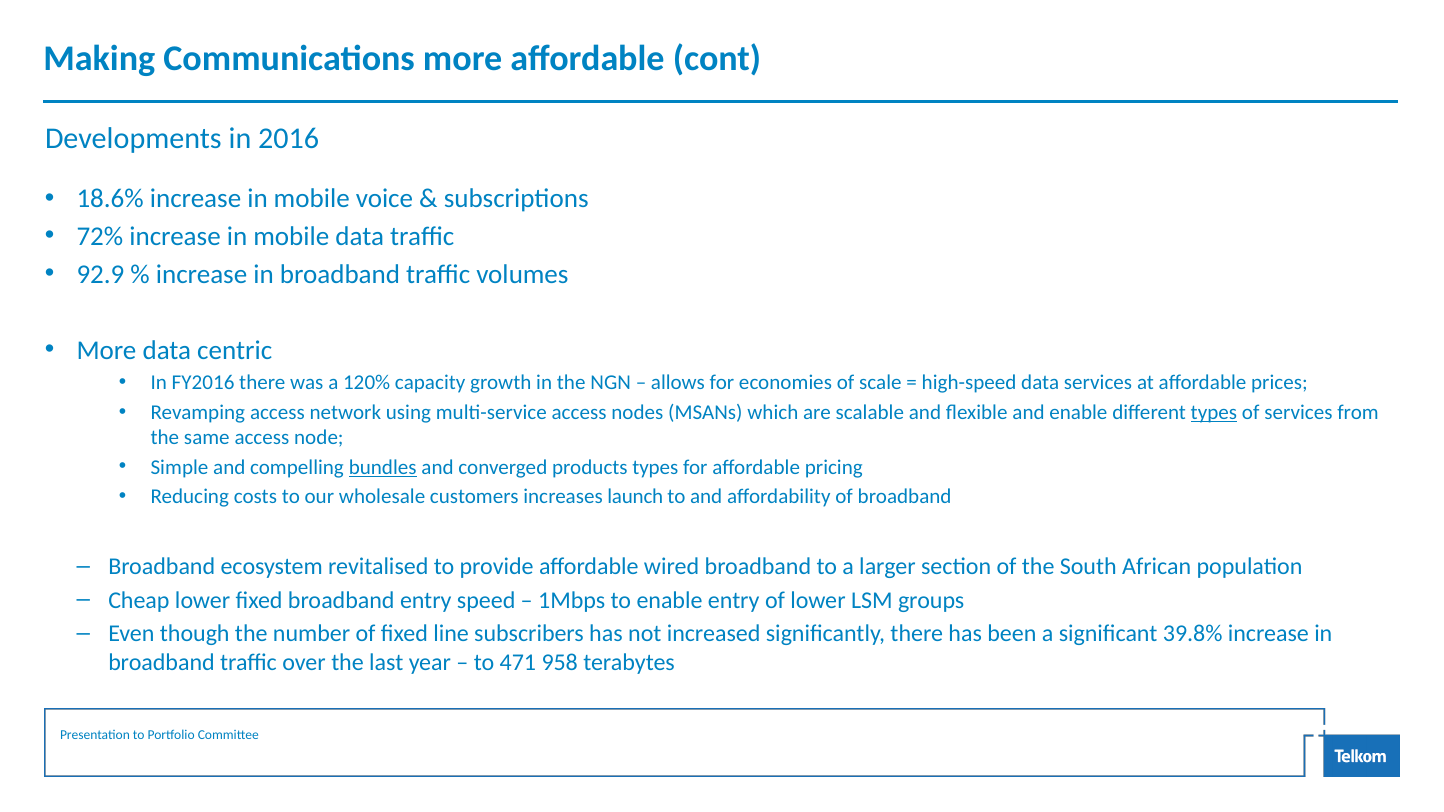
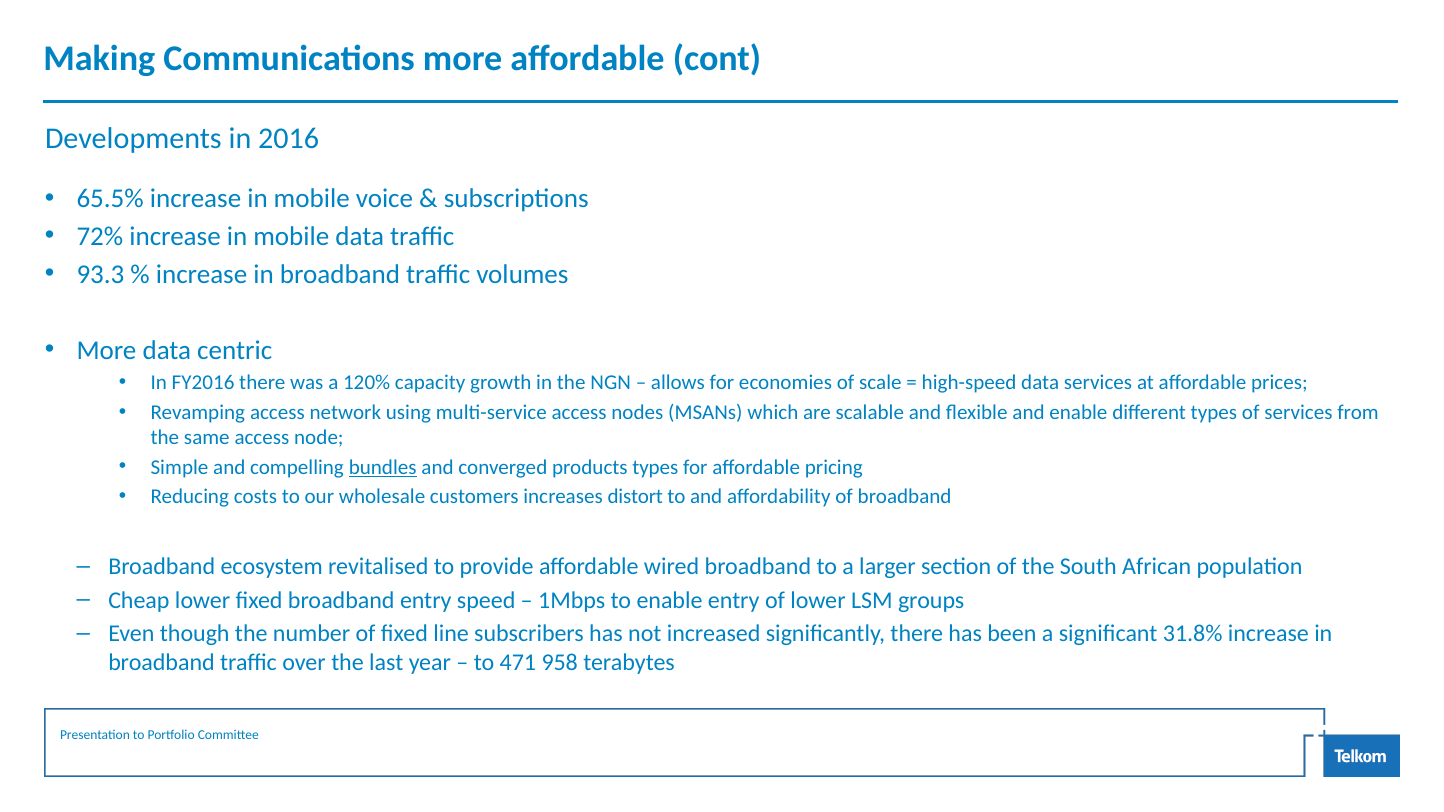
18.6%: 18.6% -> 65.5%
92.9: 92.9 -> 93.3
types at (1214, 412) underline: present -> none
launch: launch -> distort
39.8%: 39.8% -> 31.8%
